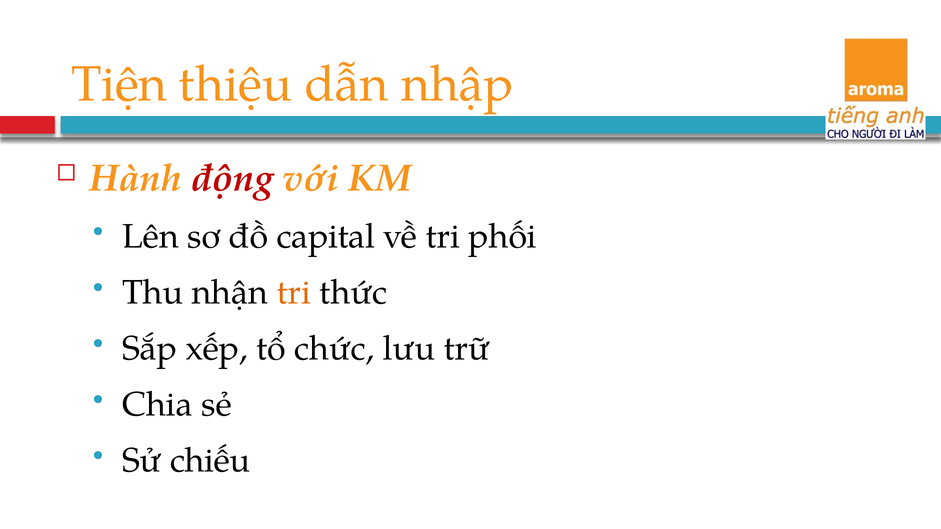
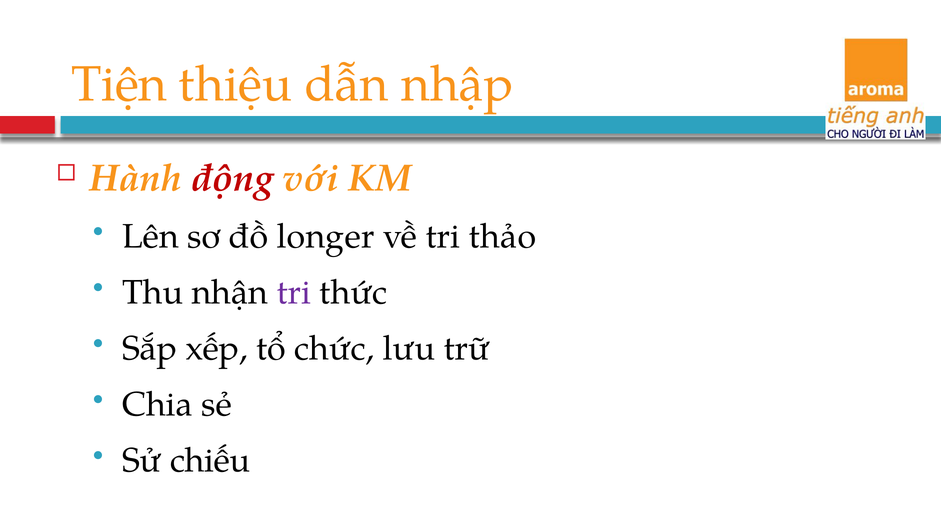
capital: capital -> longer
phối: phối -> thảo
tri at (294, 293) colour: orange -> purple
